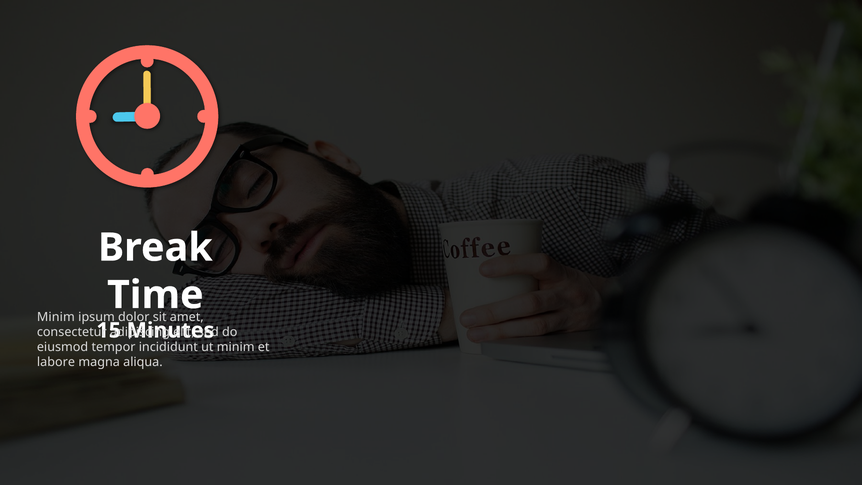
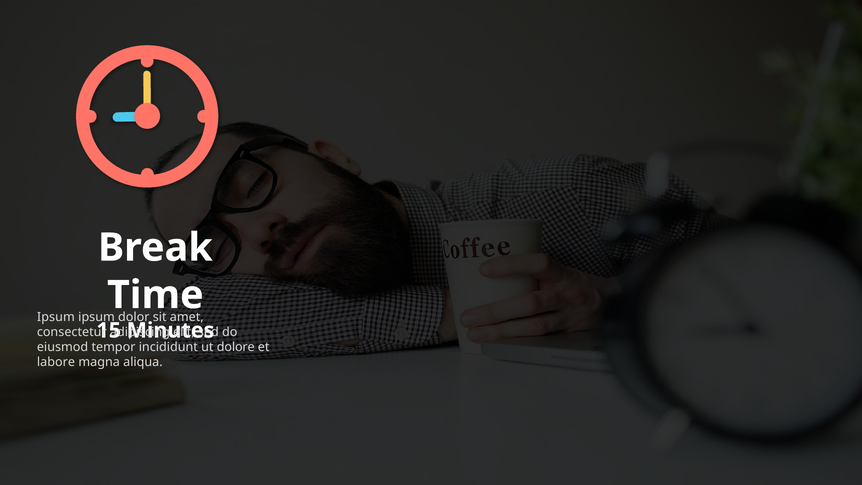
Minim at (56, 317): Minim -> Ipsum
minim at (236, 347): minim -> dolore
